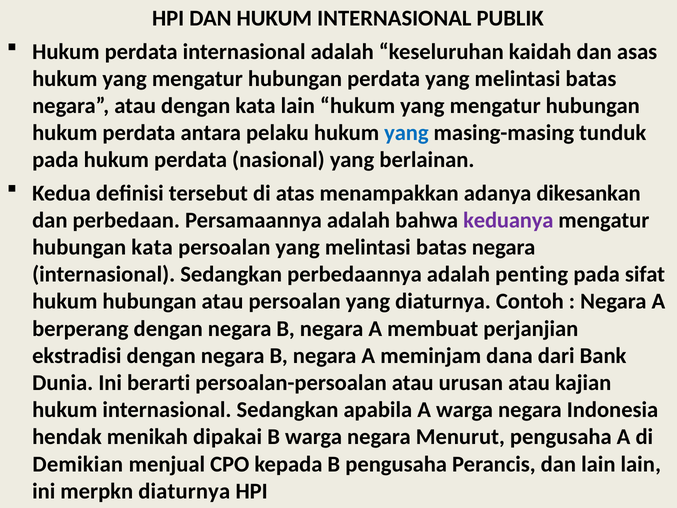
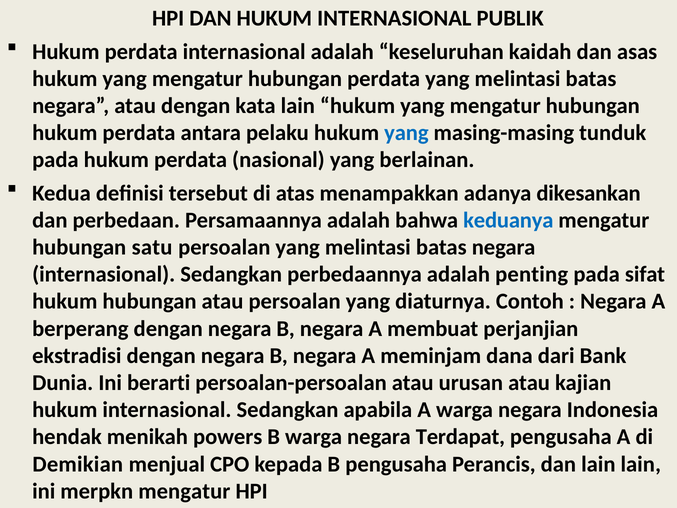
keduanya colour: purple -> blue
hubungan kata: kata -> satu
dipakai: dipakai -> powers
Menurut: Menurut -> Terdapat
merpkn diaturnya: diaturnya -> mengatur
